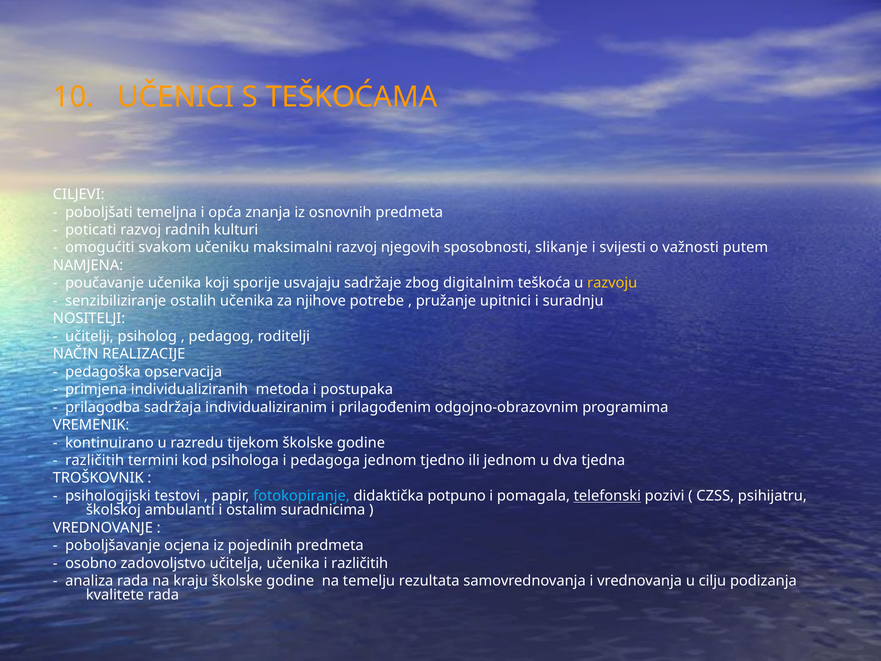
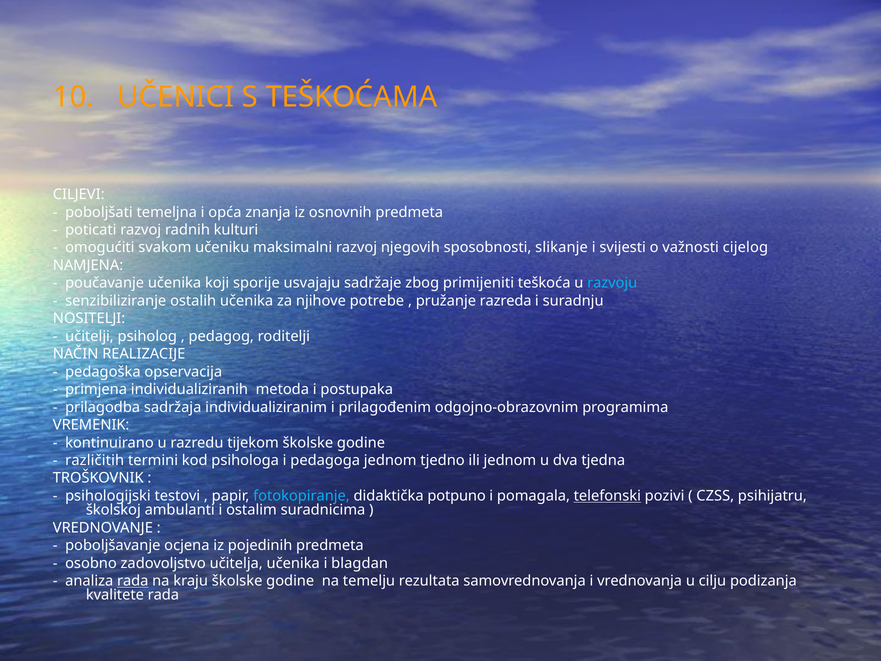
putem: putem -> cijelog
digitalnim: digitalnim -> primijeniti
razvoju colour: yellow -> light blue
upitnici: upitnici -> razreda
i različitih: različitih -> blagdan
rada at (133, 581) underline: none -> present
